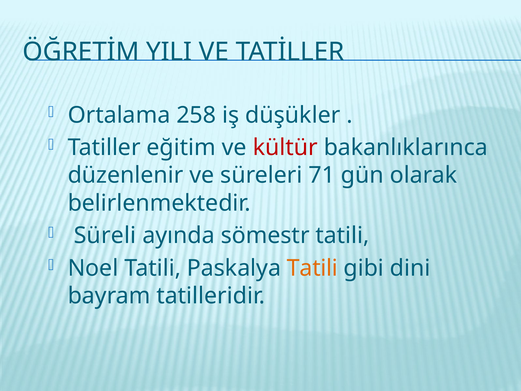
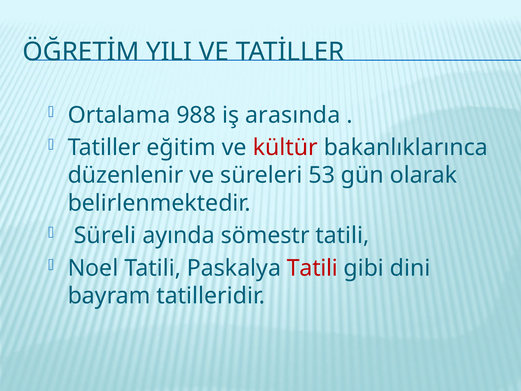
258: 258 -> 988
düşükler: düşükler -> arasında
71: 71 -> 53
Tatili at (312, 268) colour: orange -> red
